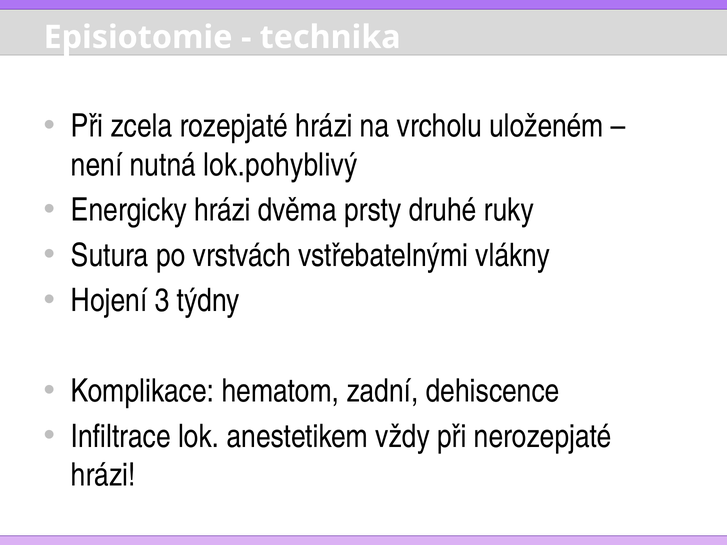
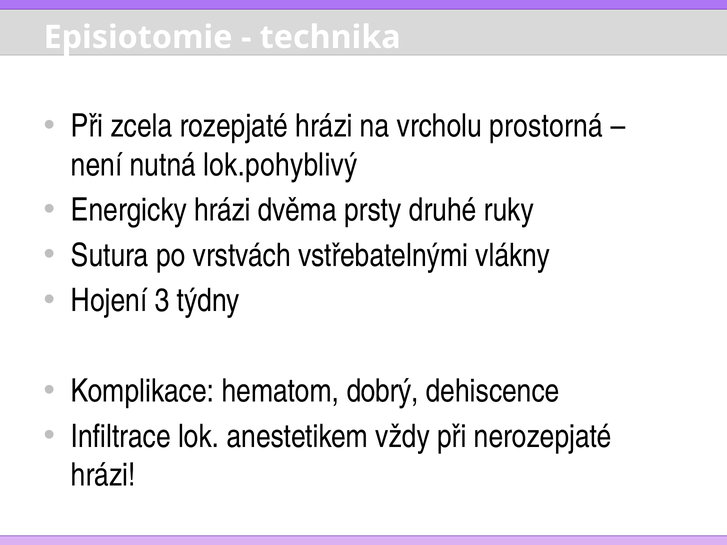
uloženém: uloženém -> prostorná
zadní: zadní -> dobrý
